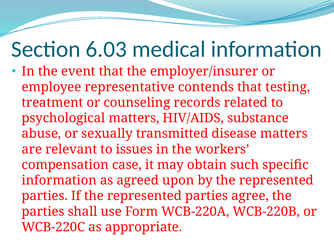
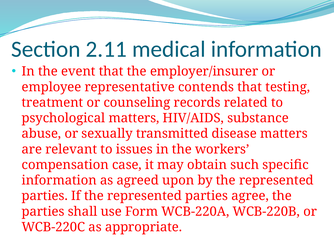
6.03: 6.03 -> 2.11
